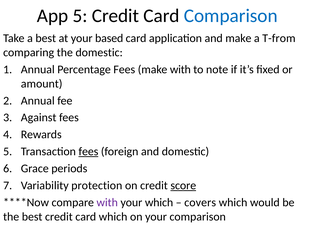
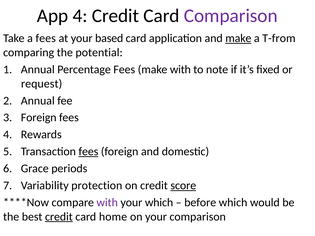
App 5: 5 -> 4
Comparison at (231, 16) colour: blue -> purple
a best: best -> fees
make at (238, 38) underline: none -> present
the domestic: domestic -> potential
amount: amount -> request
Against at (39, 118): Against -> Foreign
covers: covers -> before
credit at (59, 217) underline: none -> present
card which: which -> home
